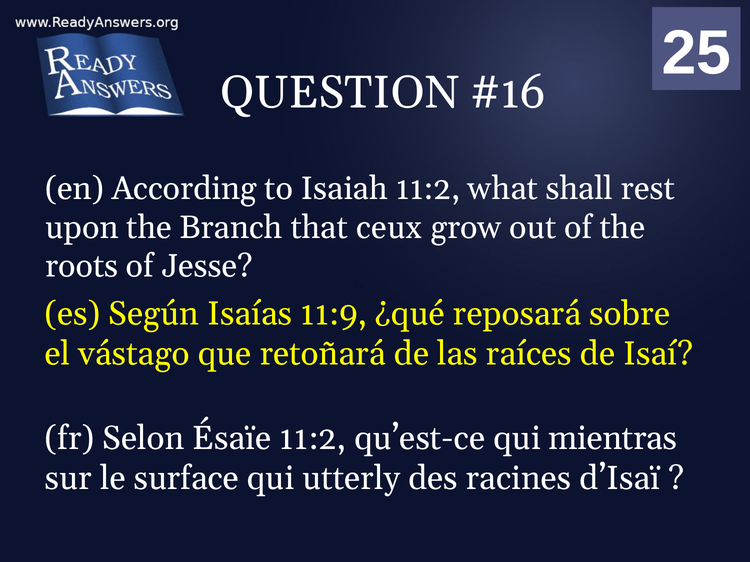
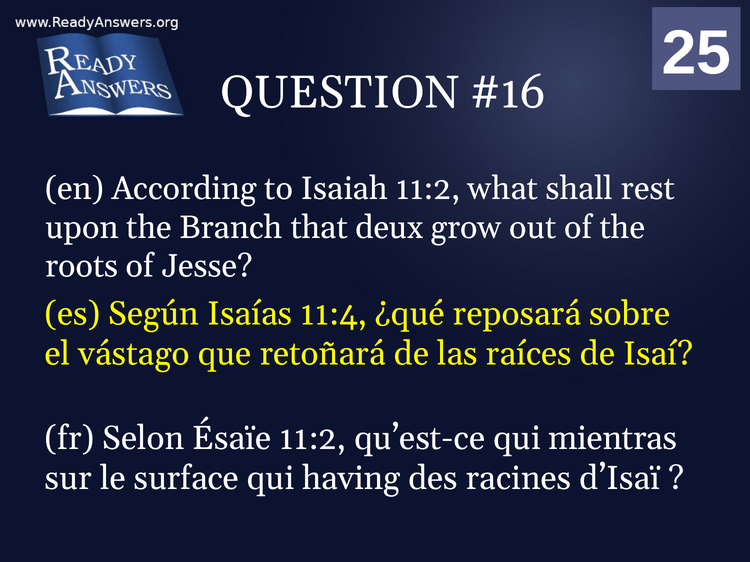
ceux: ceux -> deux
11:9: 11:9 -> 11:4
utterly: utterly -> having
